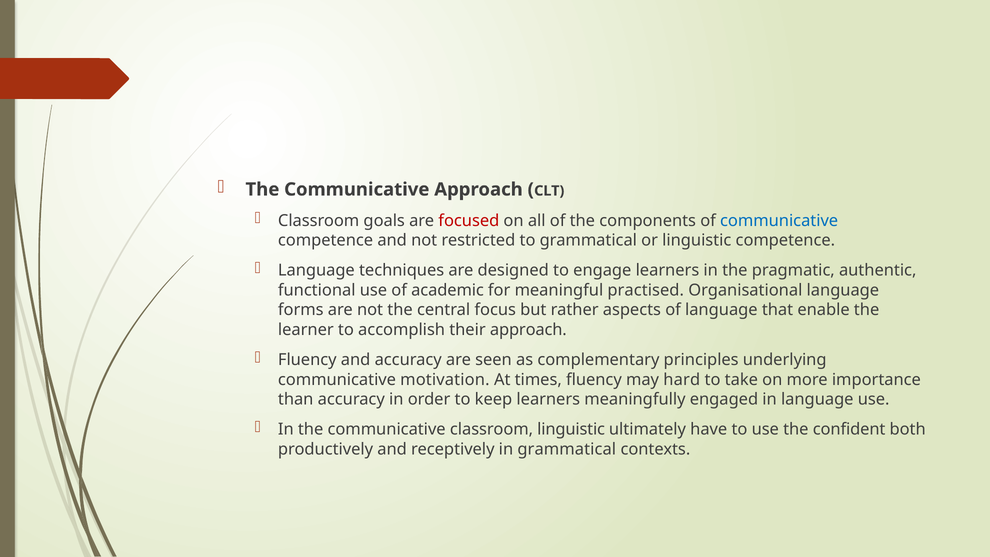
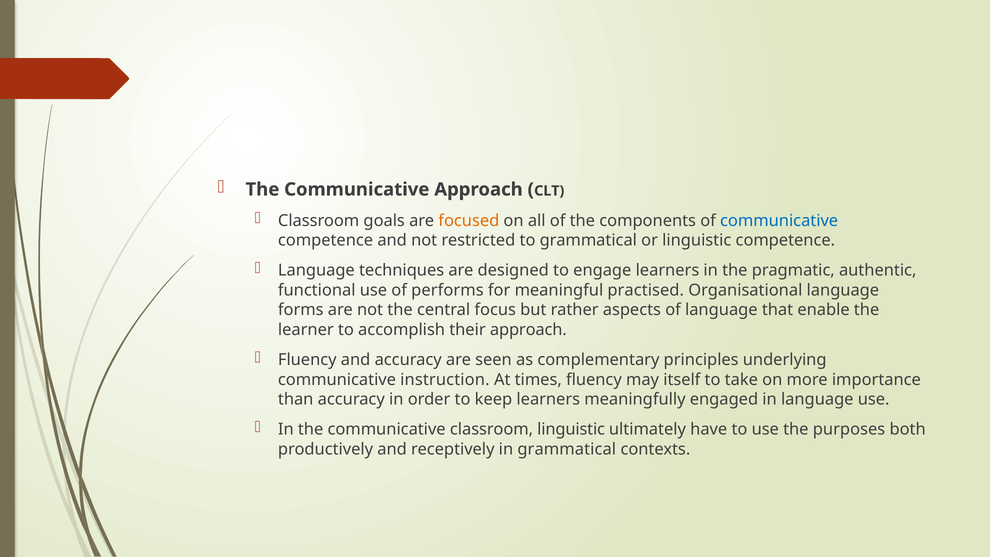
focused colour: red -> orange
academic: academic -> performs
motivation: motivation -> instruction
hard: hard -> itself
confident: confident -> purposes
